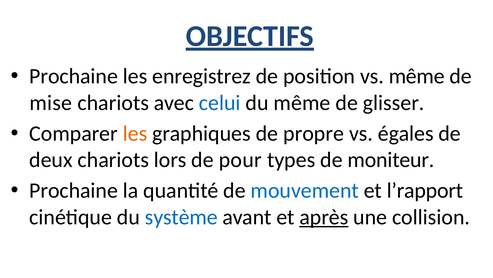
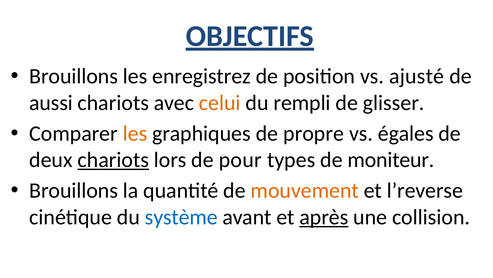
Prochaine at (74, 76): Prochaine -> Brouillons
vs même: même -> ajusté
mise: mise -> aussi
celui colour: blue -> orange
du même: même -> rempli
chariots at (113, 160) underline: none -> present
Prochaine at (74, 190): Prochaine -> Brouillons
mouvement colour: blue -> orange
l’rapport: l’rapport -> l’reverse
